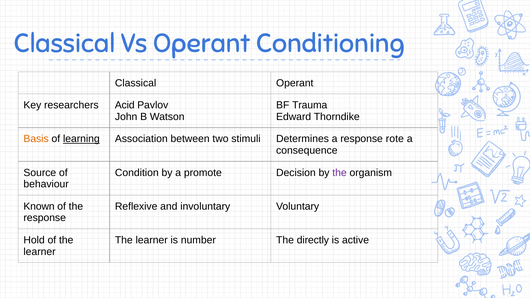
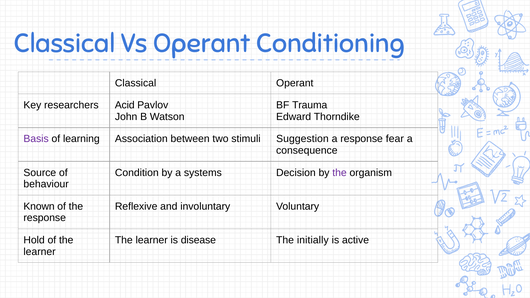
Basis colour: orange -> purple
learning underline: present -> none
Determines: Determines -> Suggestion
rote: rote -> fear
promote: promote -> systems
number: number -> disease
directly: directly -> initially
